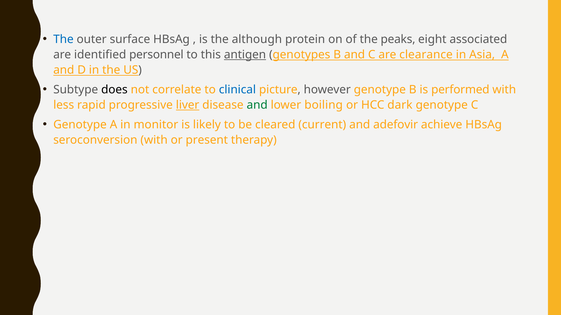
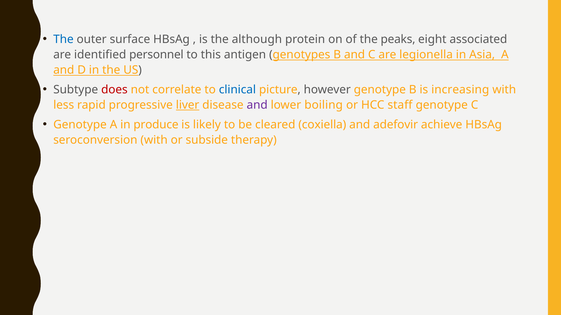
antigen underline: present -> none
clearance: clearance -> legionella
does colour: black -> red
performed: performed -> increasing
and at (257, 105) colour: green -> purple
dark: dark -> staff
monitor: monitor -> produce
current: current -> coxiella
present: present -> subside
